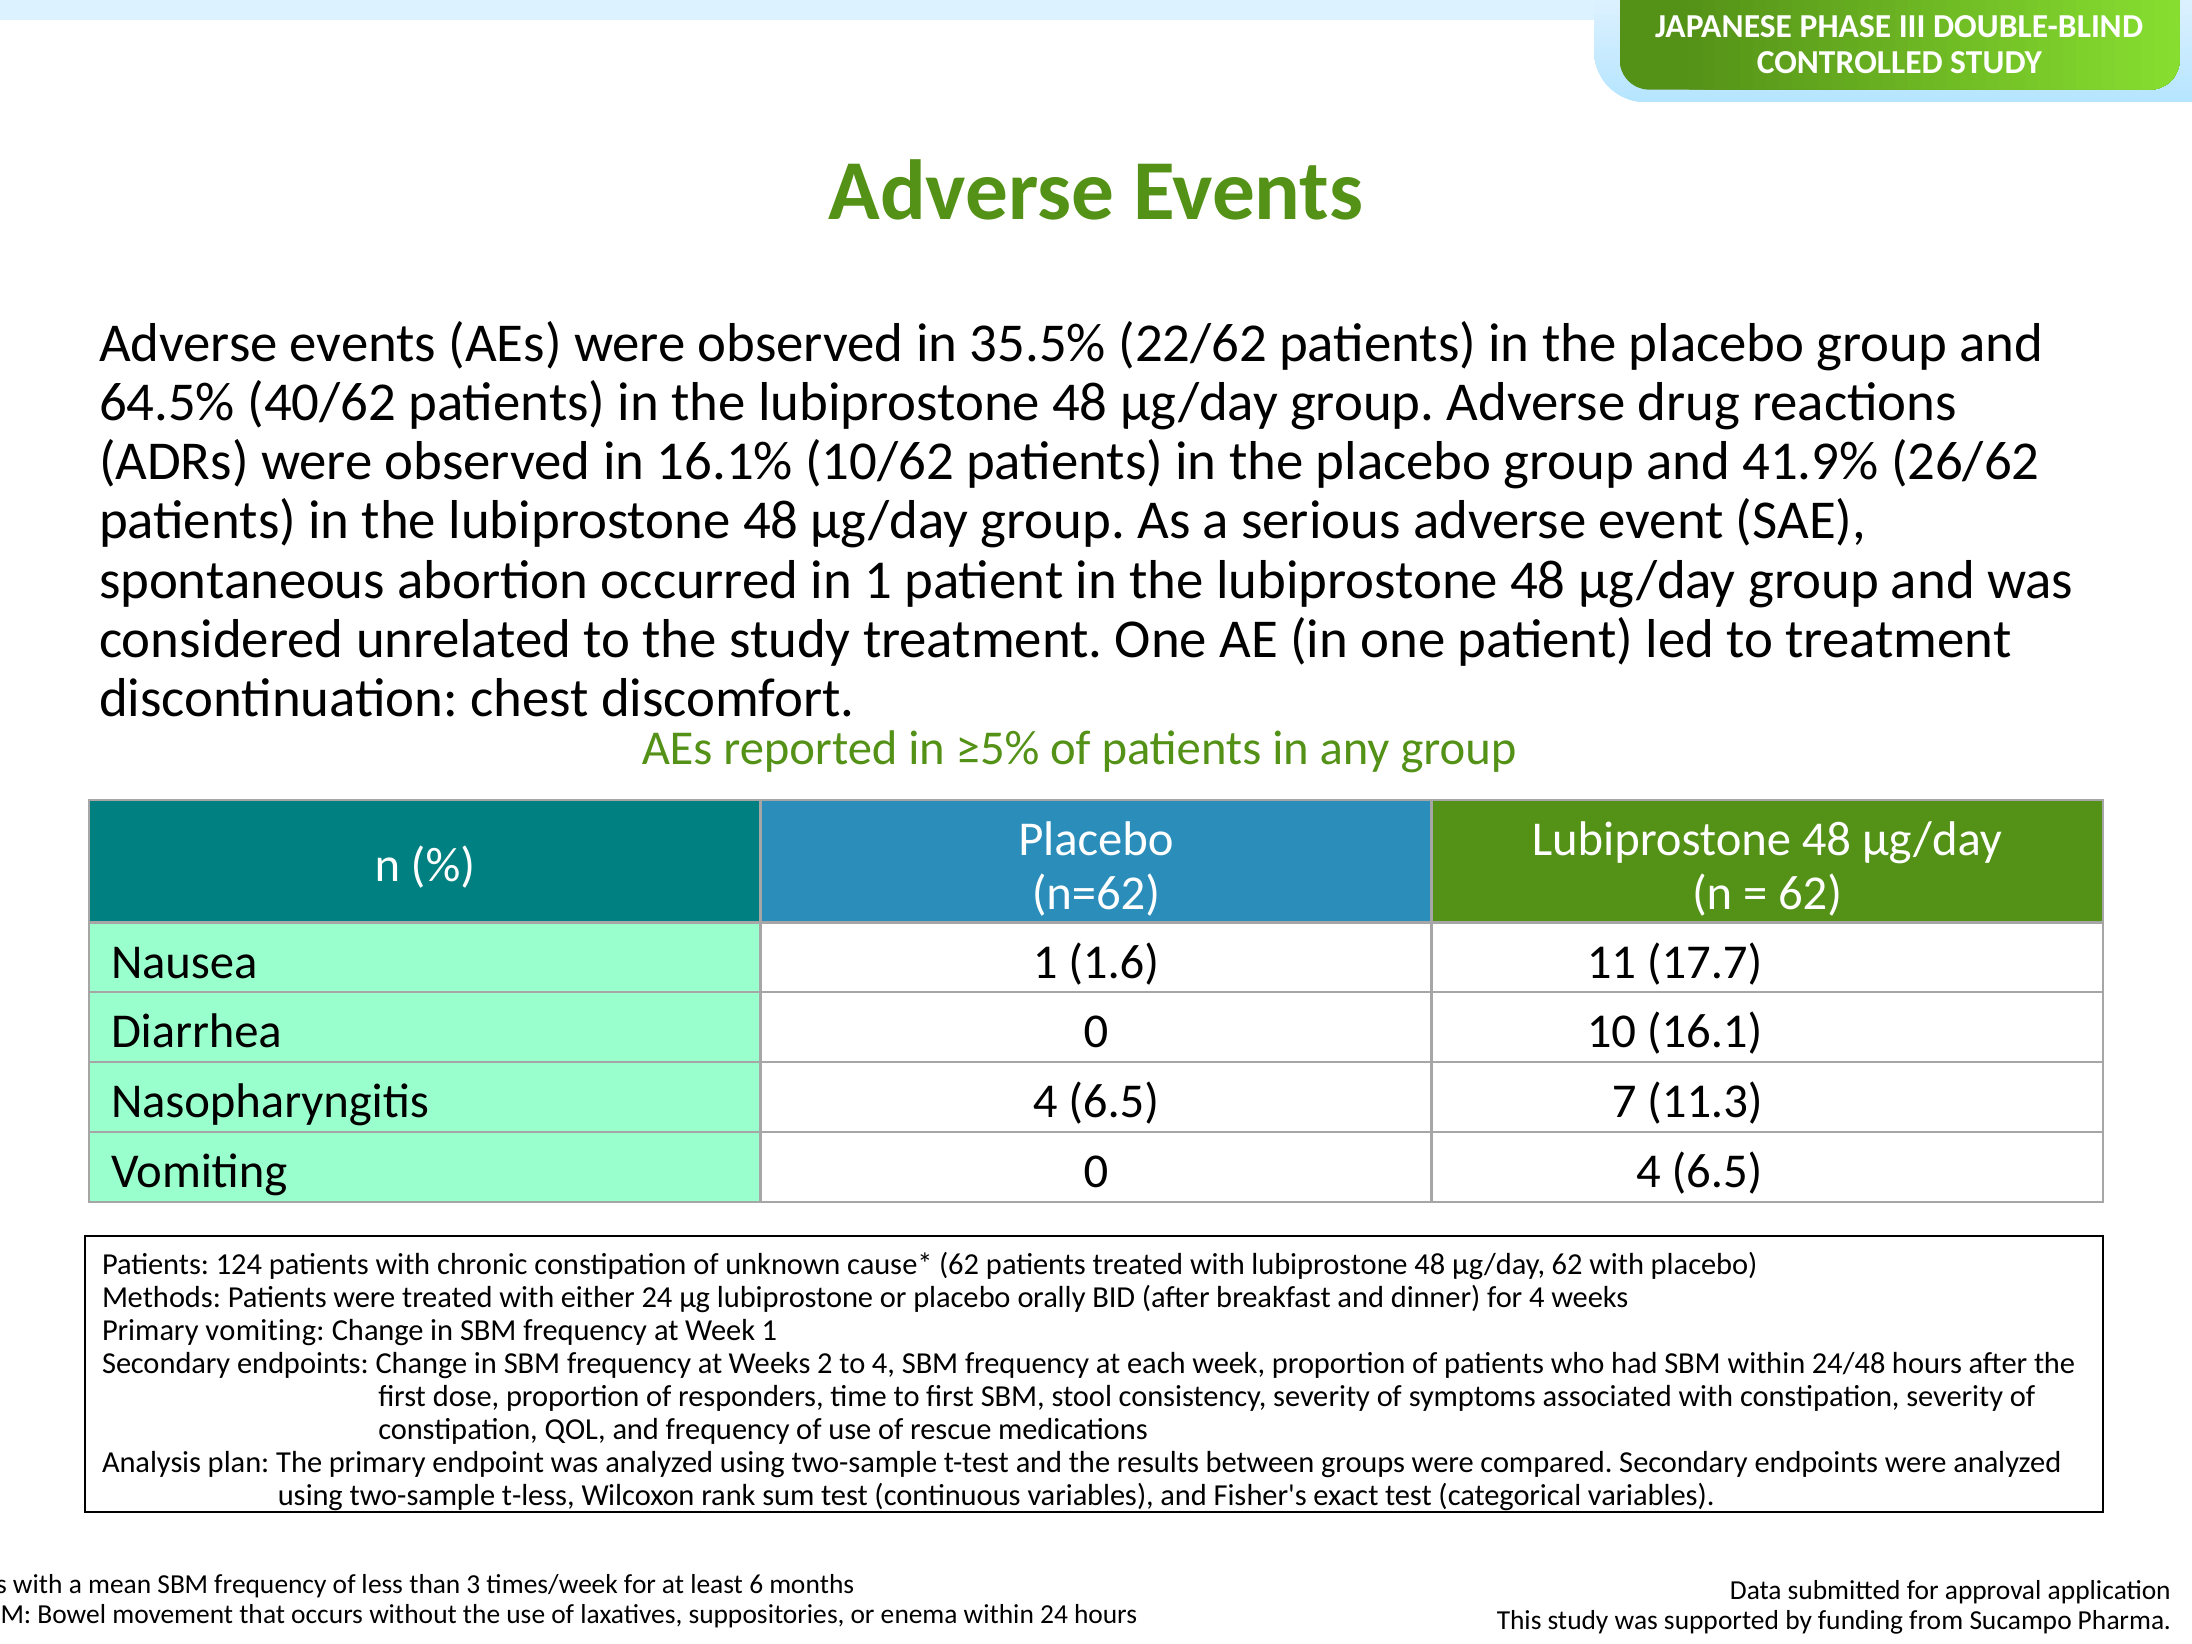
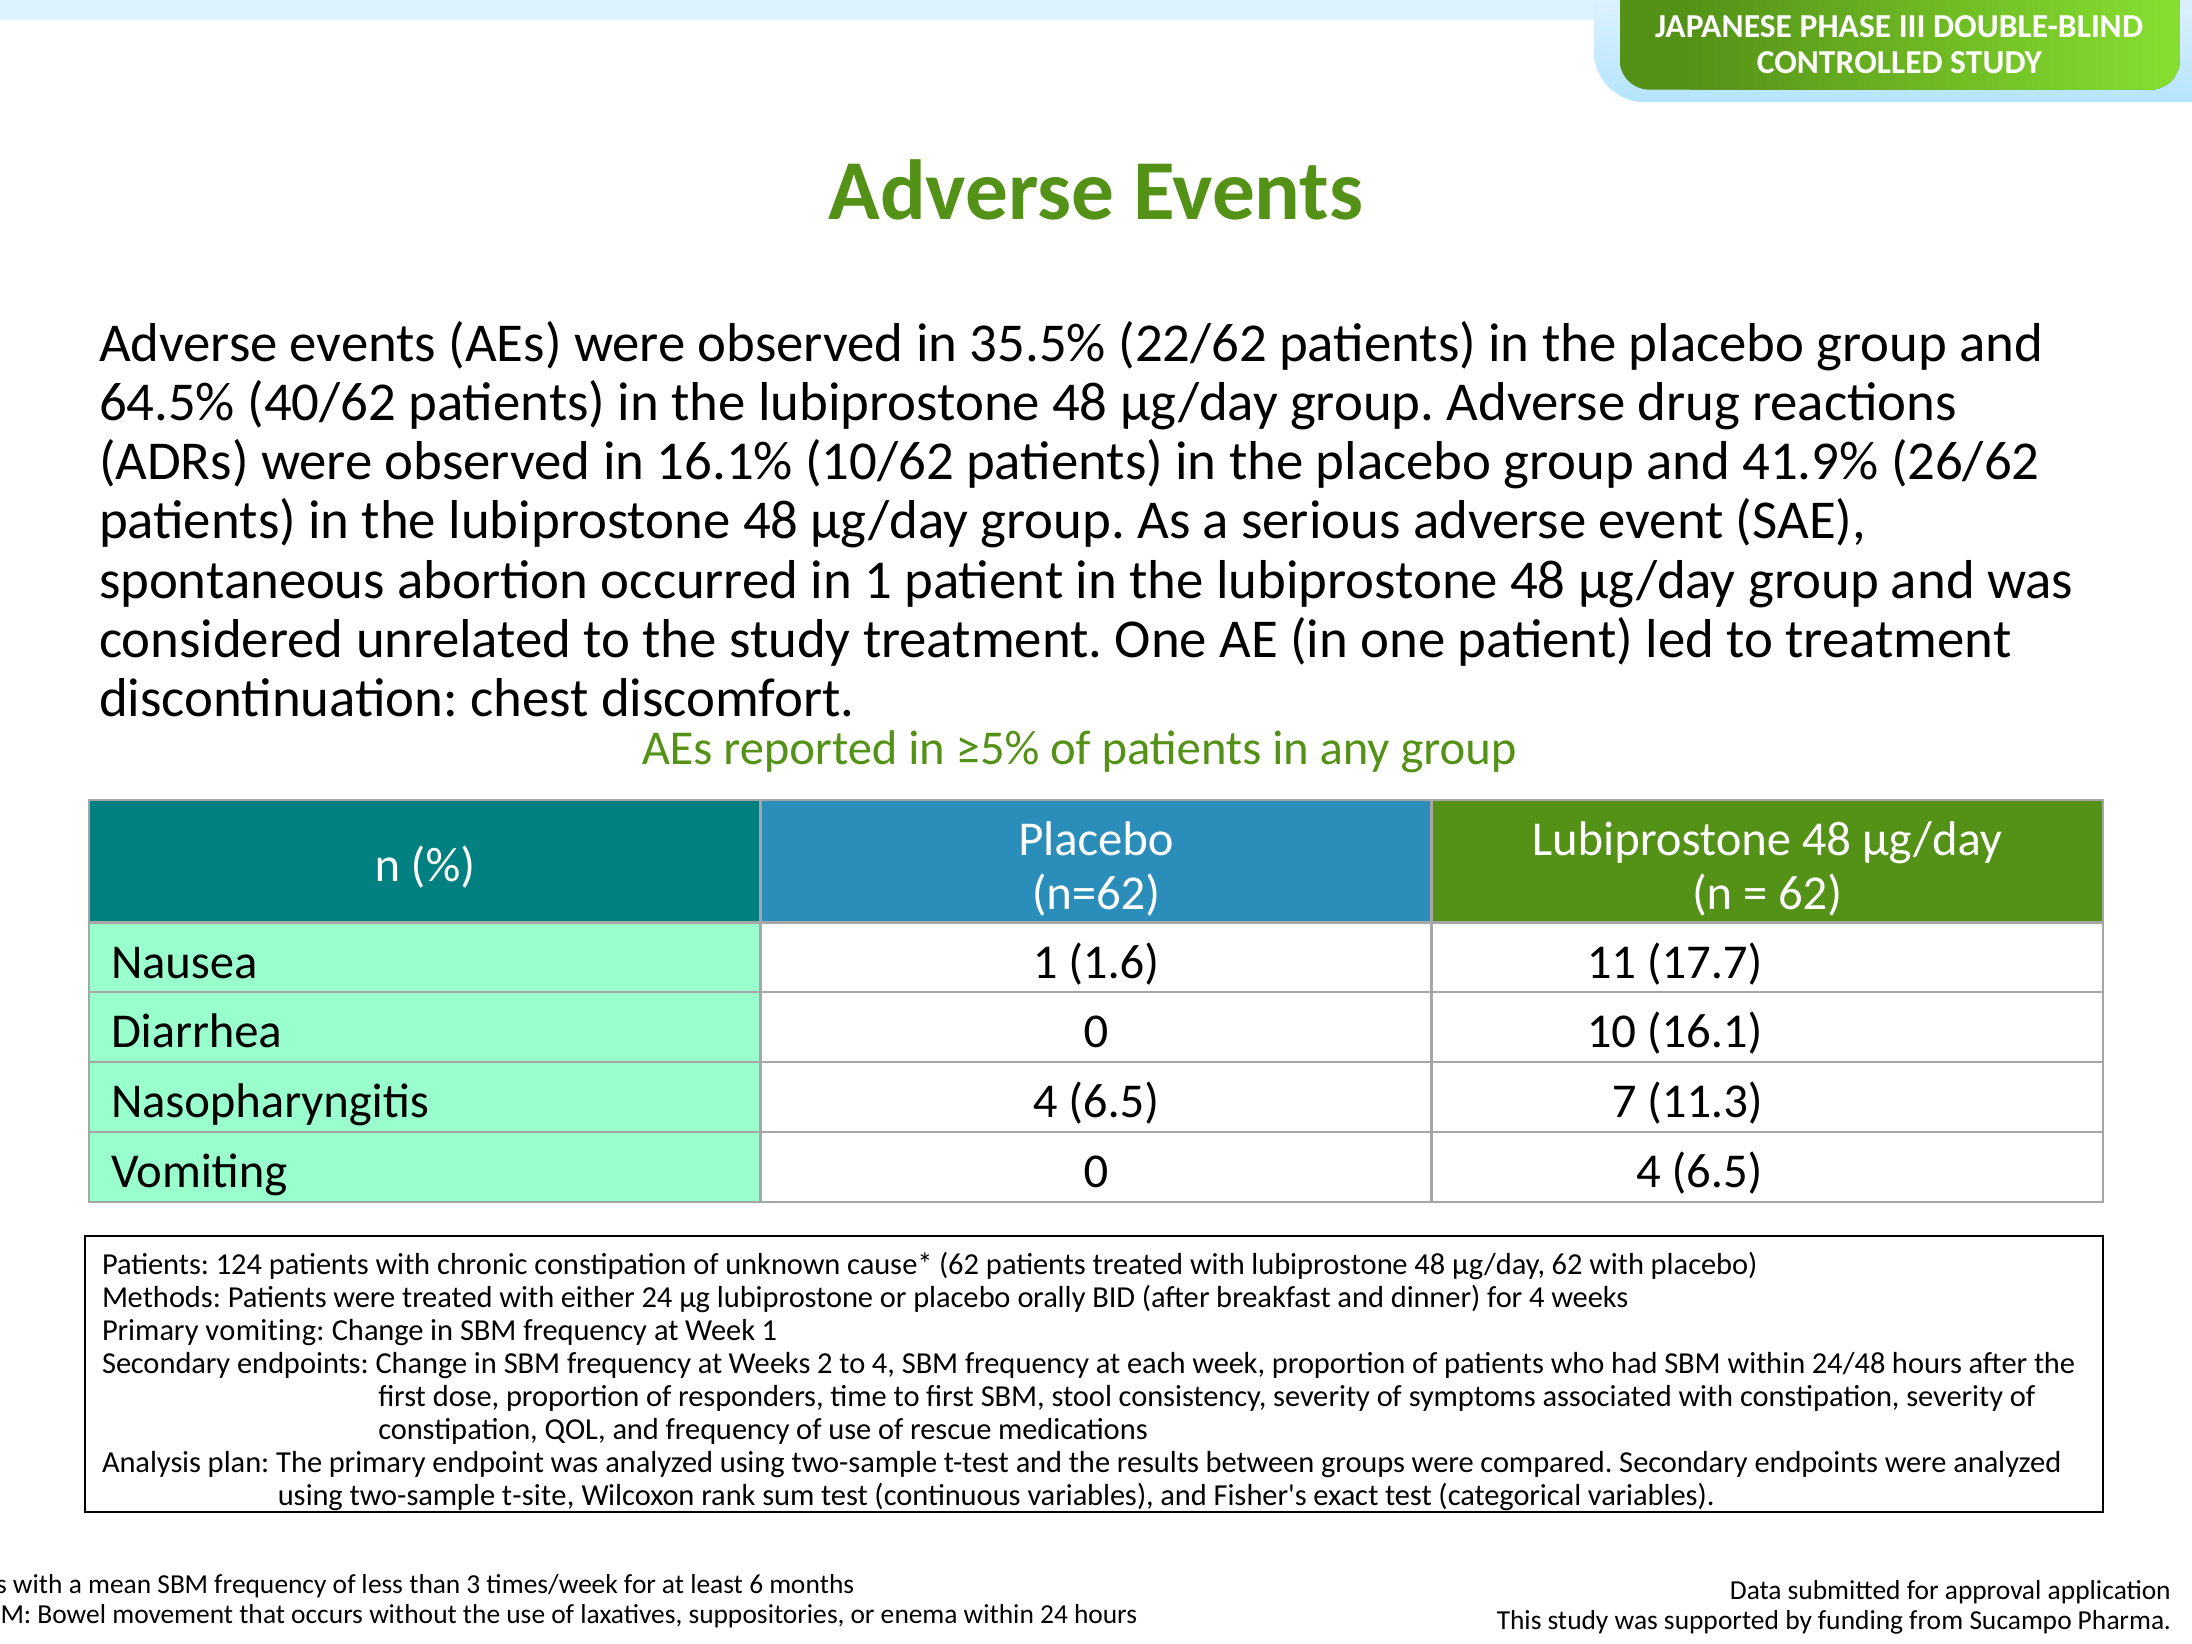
t-less: t-less -> t-site
